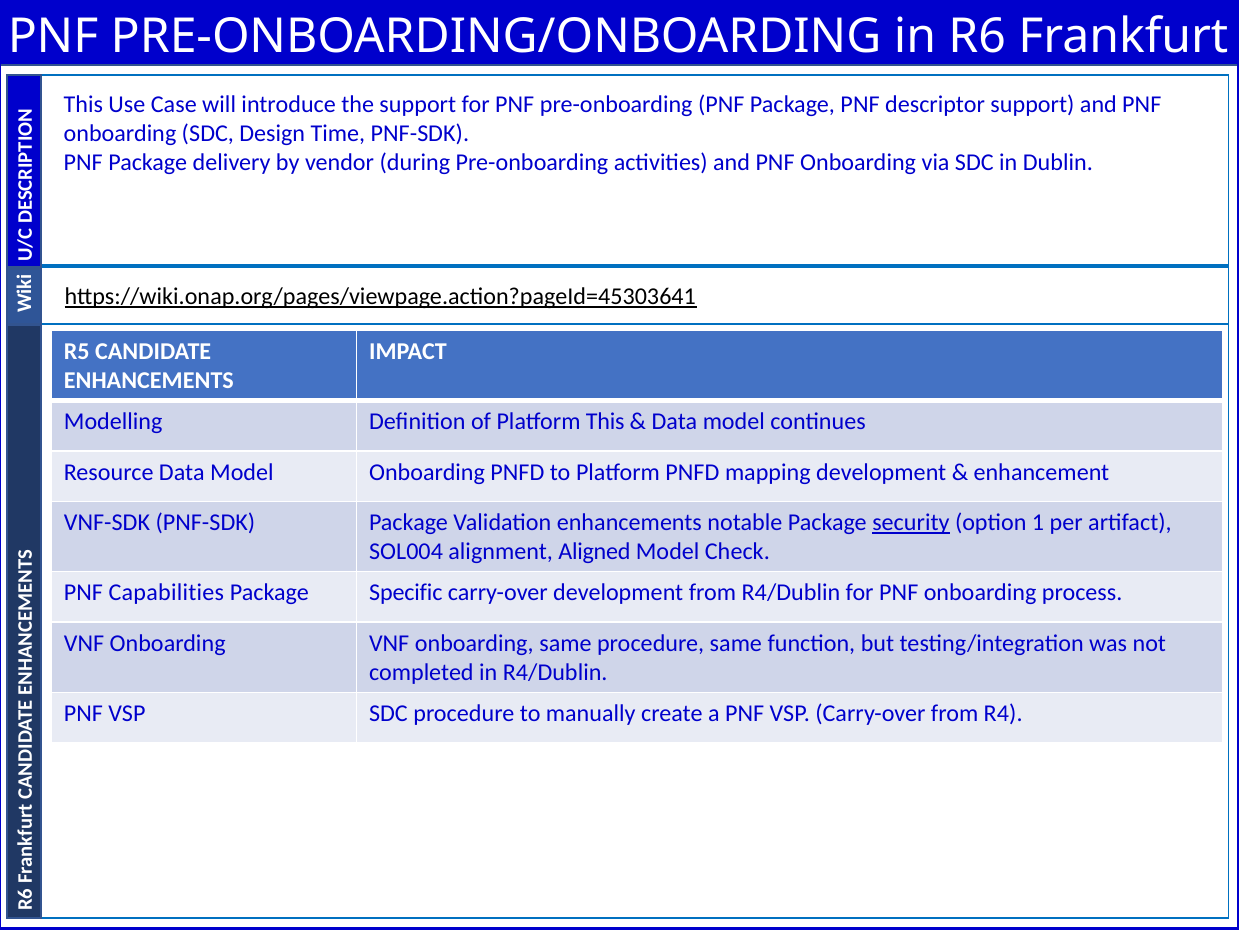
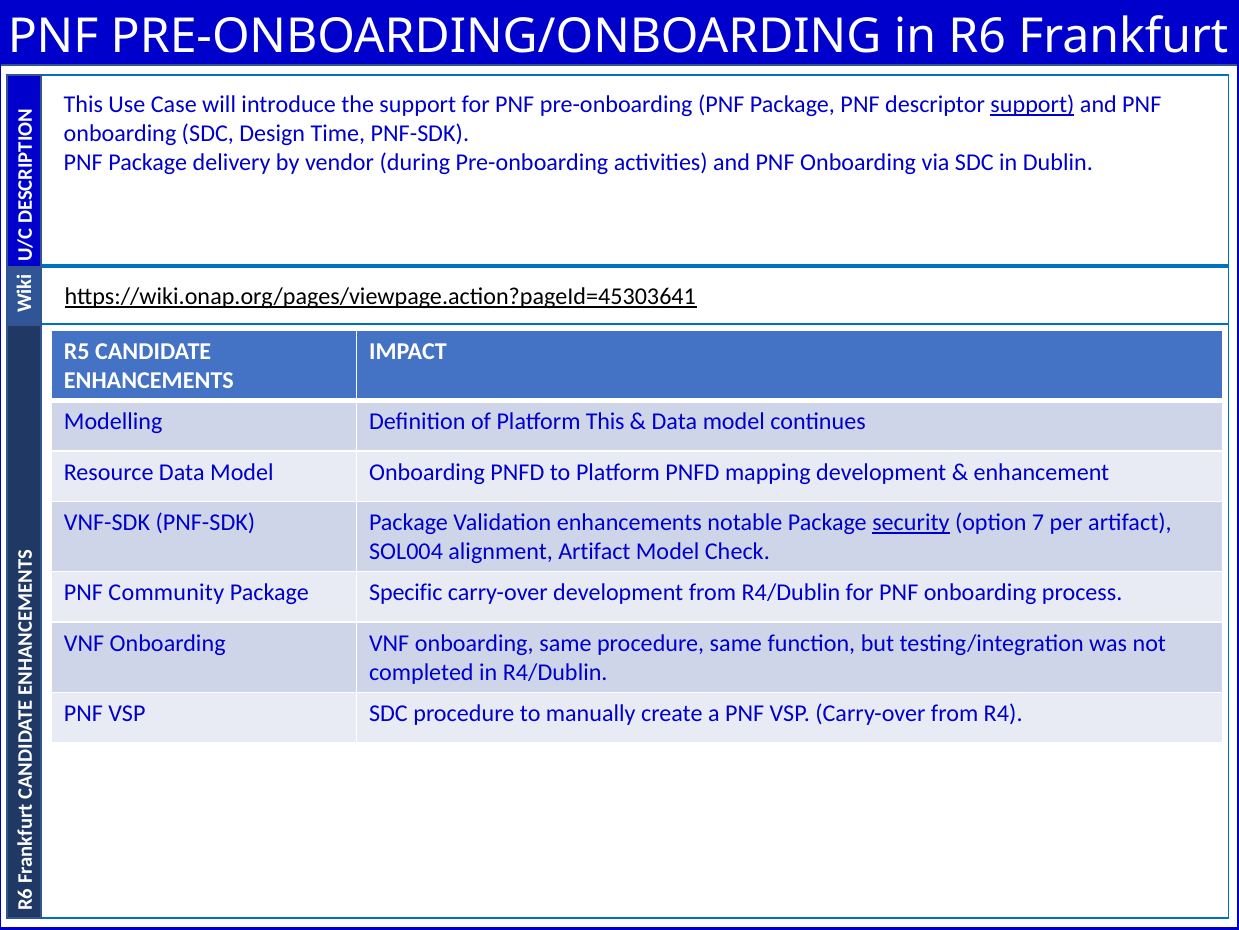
support at (1032, 104) underline: none -> present
1: 1 -> 7
alignment Aligned: Aligned -> Artifact
Capabilities: Capabilities -> Community
